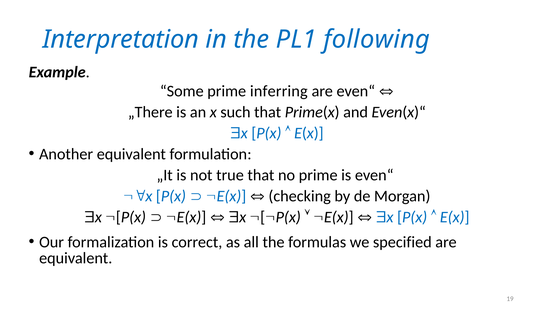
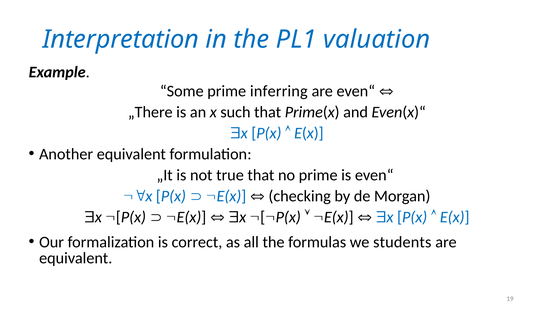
following: following -> valuation
specified: specified -> students
